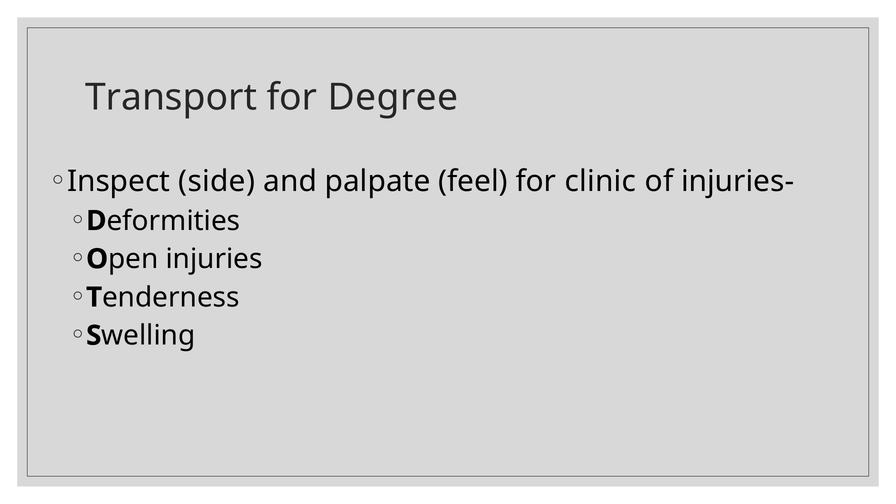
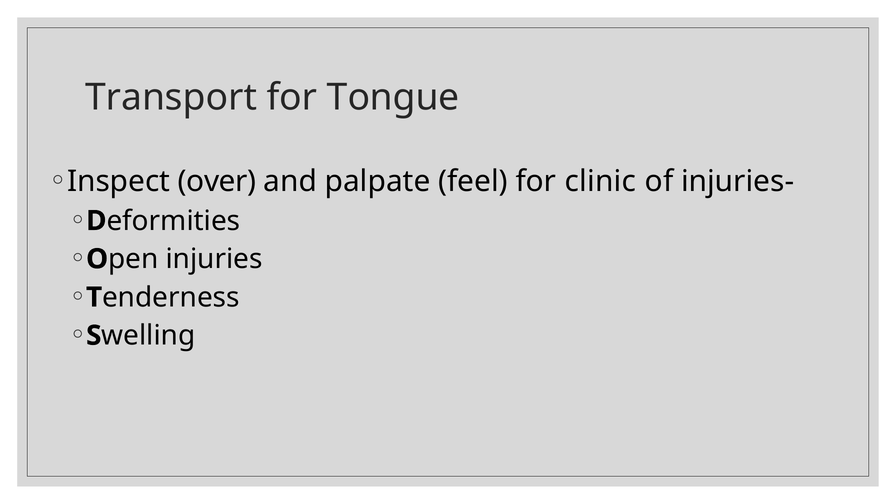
Degree: Degree -> Tongue
side: side -> over
